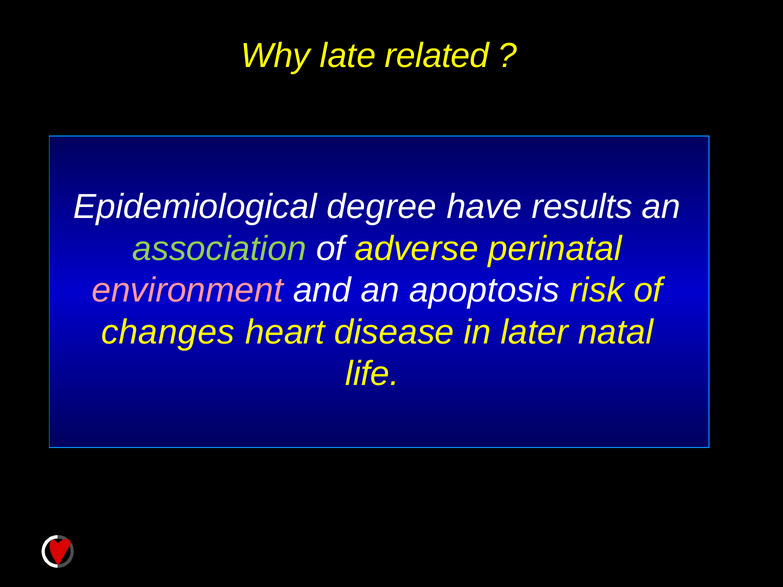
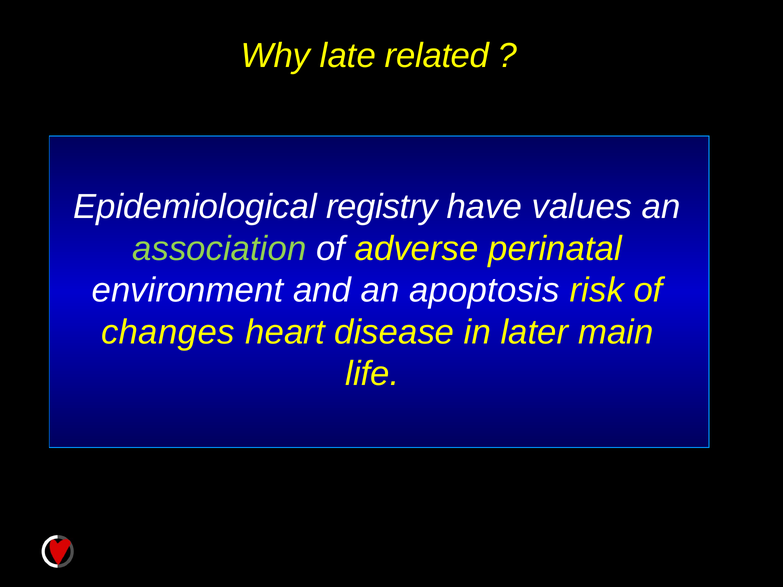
degree: degree -> registry
results: results -> values
environment colour: pink -> white
natal: natal -> main
